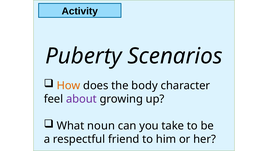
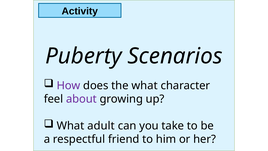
How colour: orange -> purple
the body: body -> what
noun: noun -> adult
